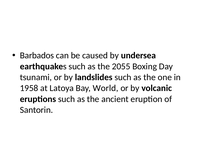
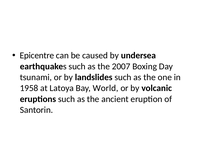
Barbados: Barbados -> Epicentre
2055: 2055 -> 2007
